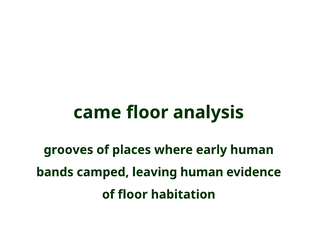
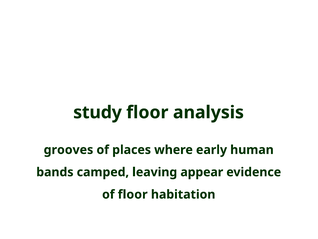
came: came -> study
leaving human: human -> appear
